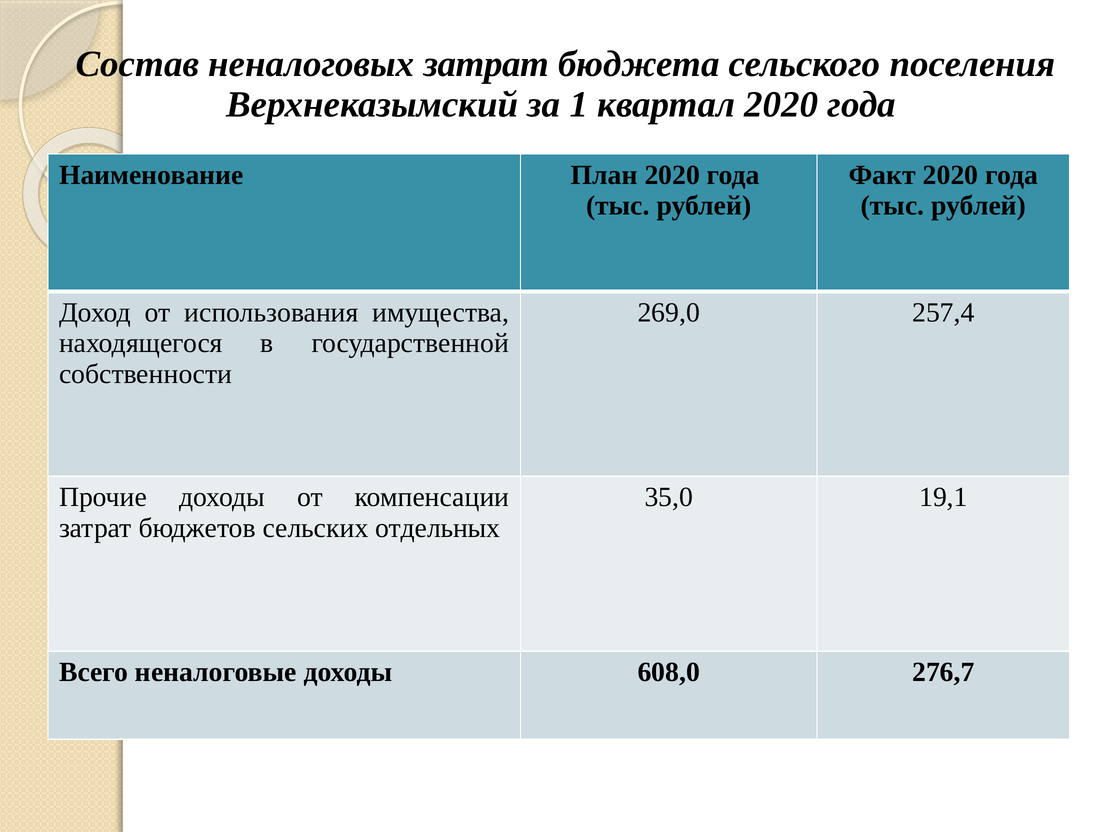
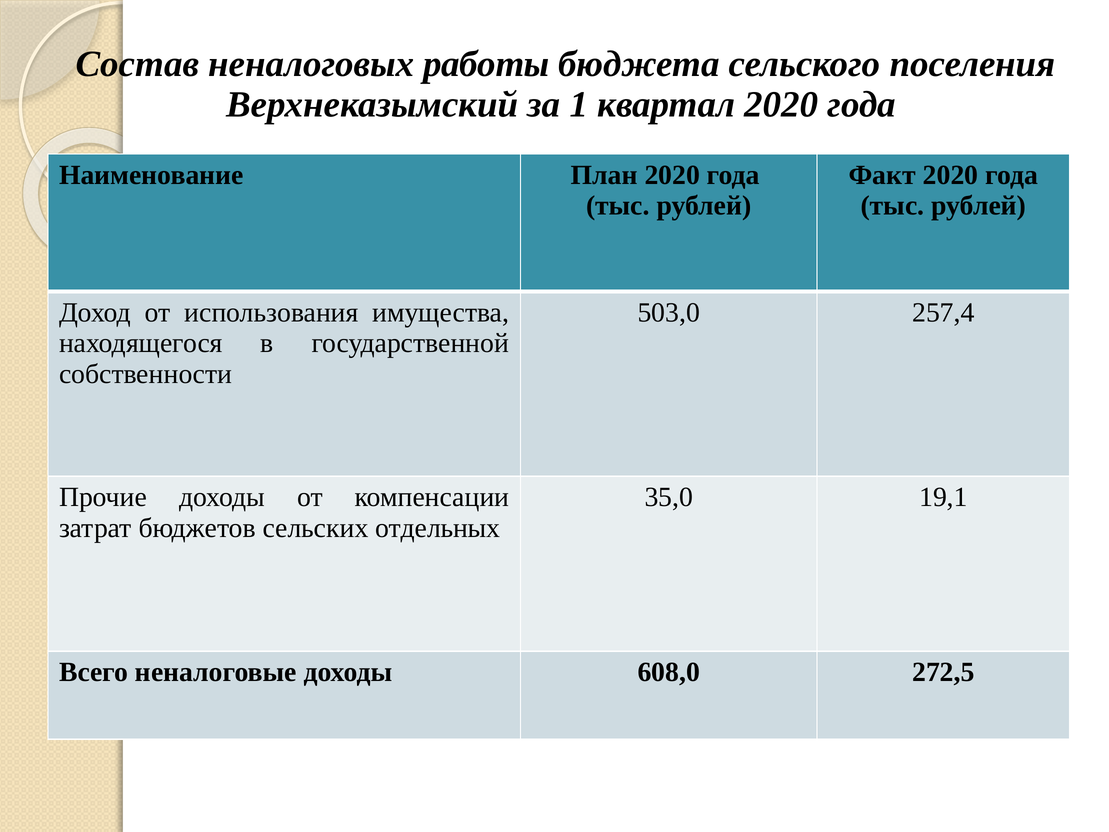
неналоговых затрат: затрат -> работы
269,0: 269,0 -> 503,0
276,7: 276,7 -> 272,5
